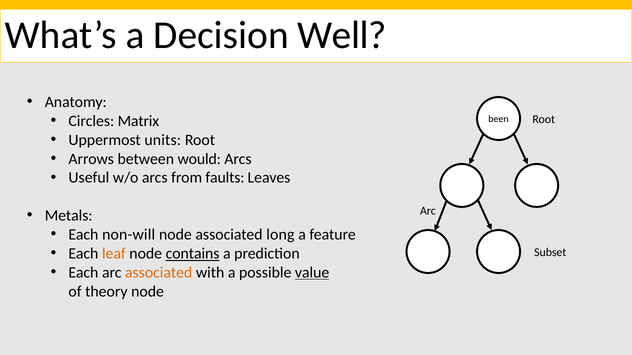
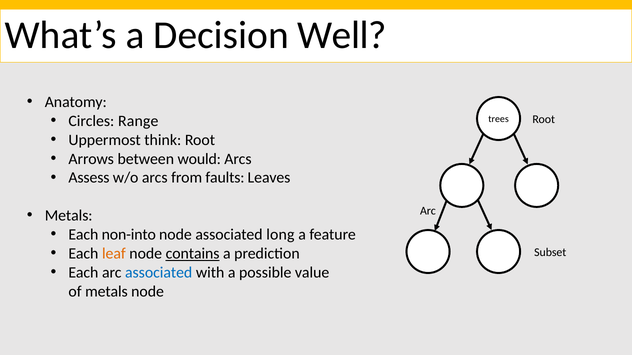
Matrix: Matrix -> Range
been: been -> trees
units: units -> think
Useful: Useful -> Assess
non-will: non-will -> non-into
associated at (159, 273) colour: orange -> blue
value underline: present -> none
of theory: theory -> metals
